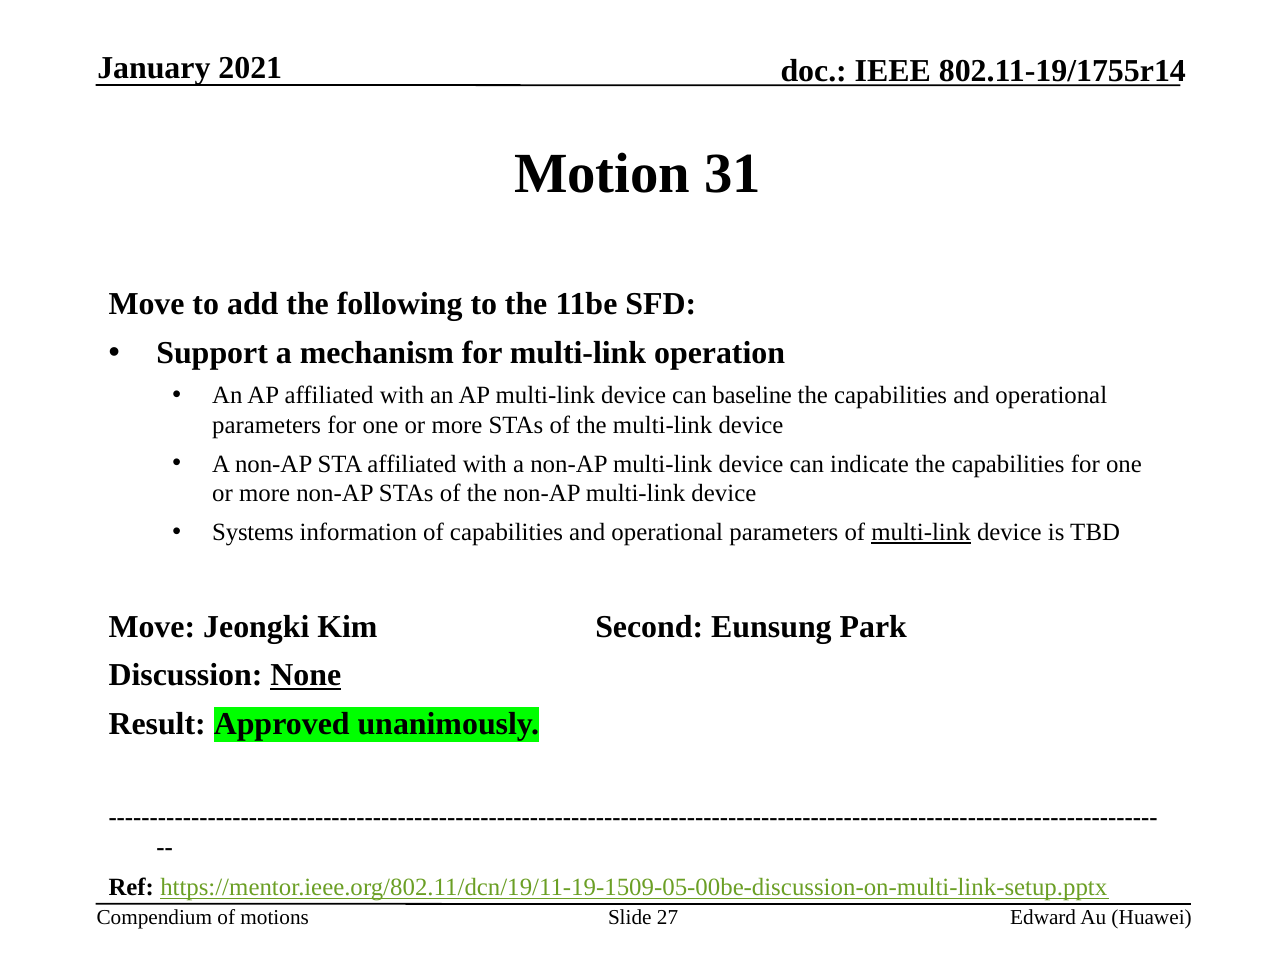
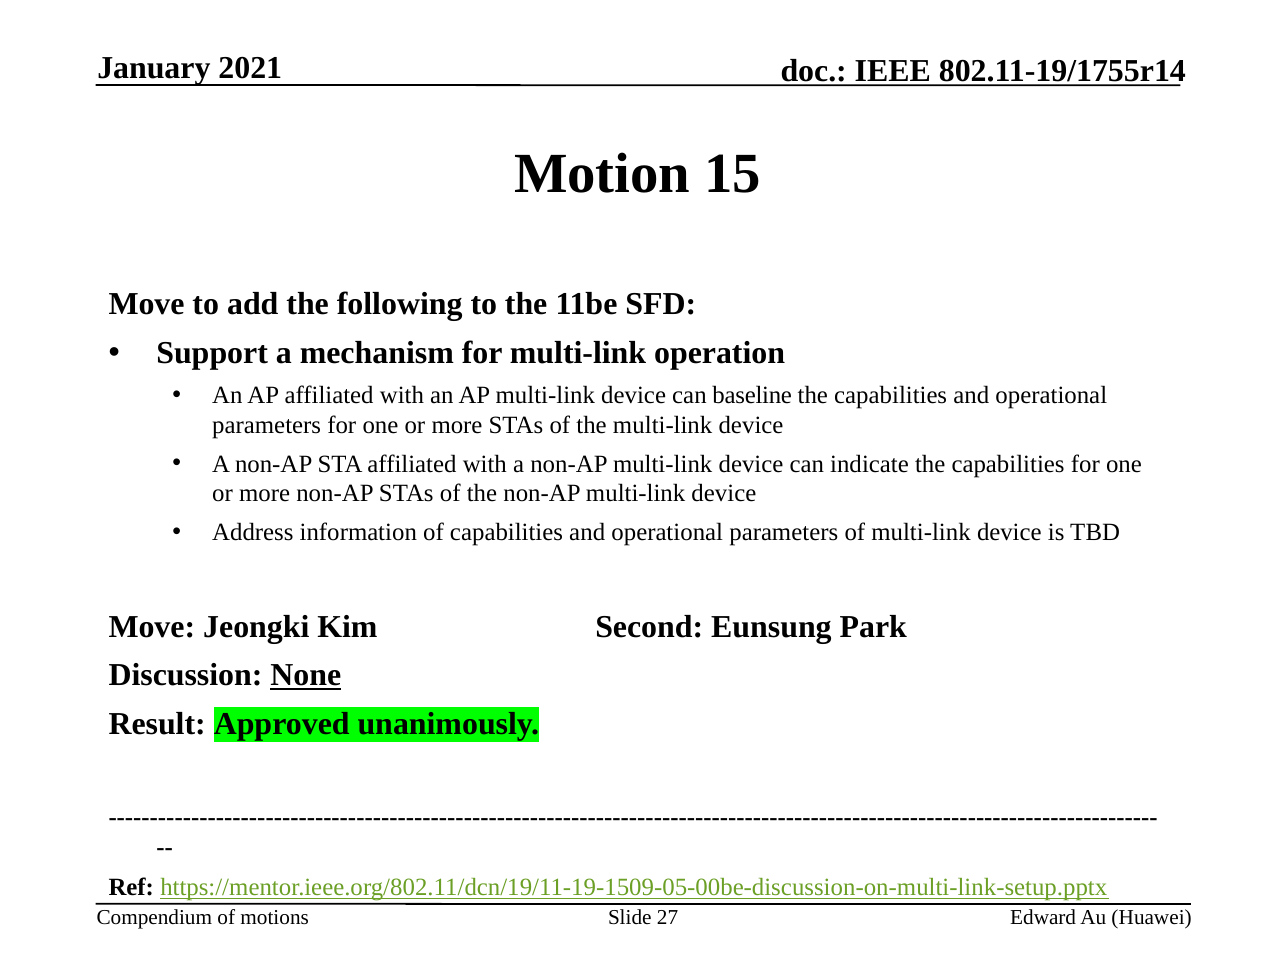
31: 31 -> 15
Systems: Systems -> Address
multi-link at (921, 532) underline: present -> none
